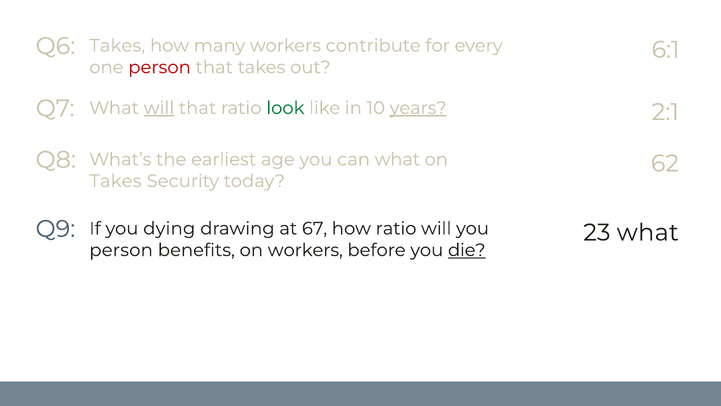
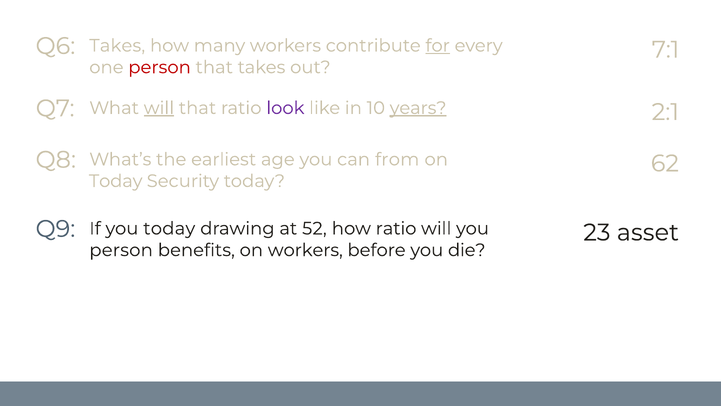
for underline: none -> present
6:1: 6:1 -> 7:1
look colour: green -> purple
can what: what -> from
Takes at (115, 181): Takes -> Today
you dying: dying -> today
67: 67 -> 52
23 what: what -> asset
die underline: present -> none
